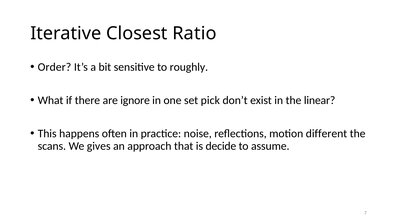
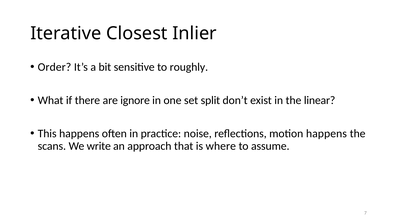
Ratio: Ratio -> Inlier
pick: pick -> split
motion different: different -> happens
gives: gives -> write
decide: decide -> where
